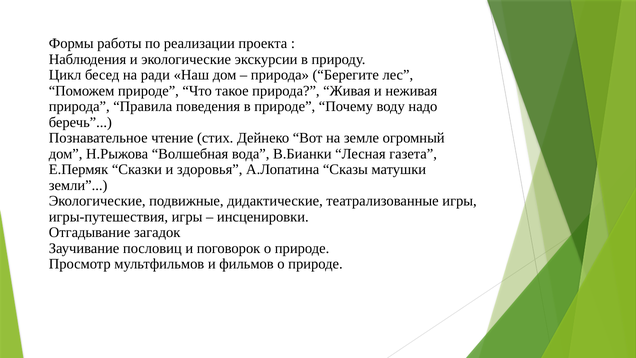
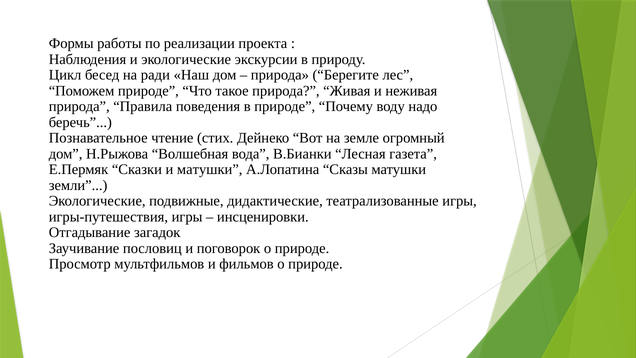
и здоровья: здоровья -> матушки
